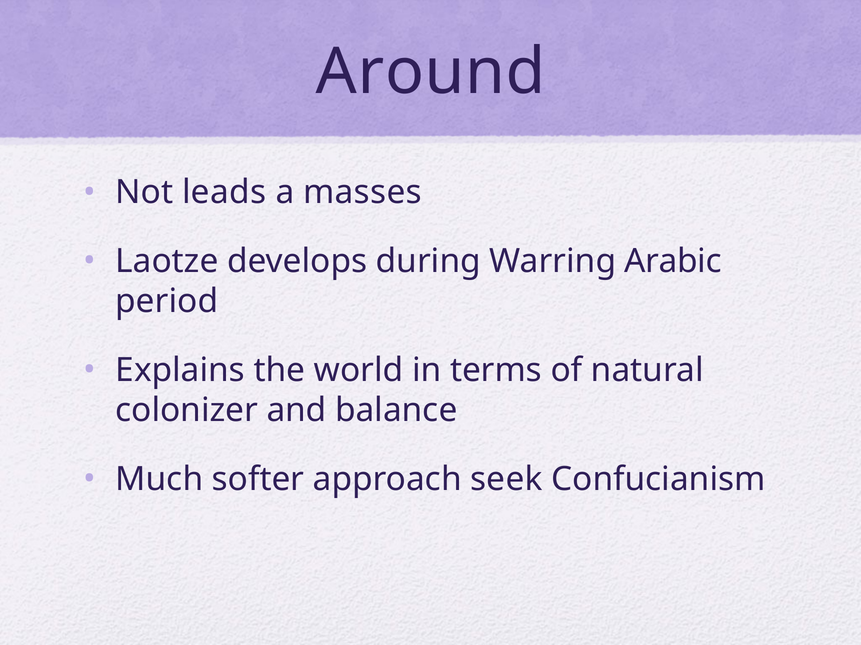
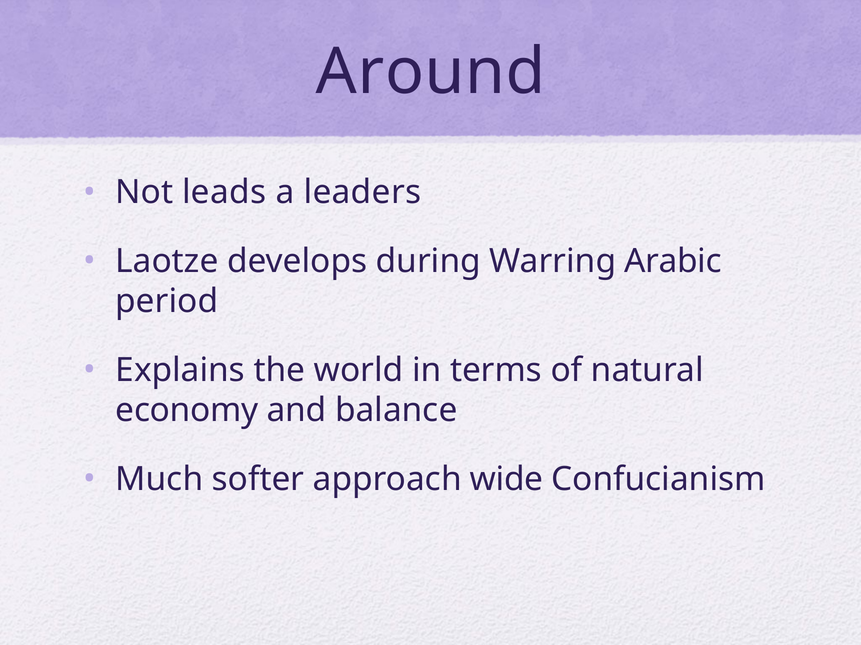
masses: masses -> leaders
colonizer: colonizer -> economy
seek: seek -> wide
